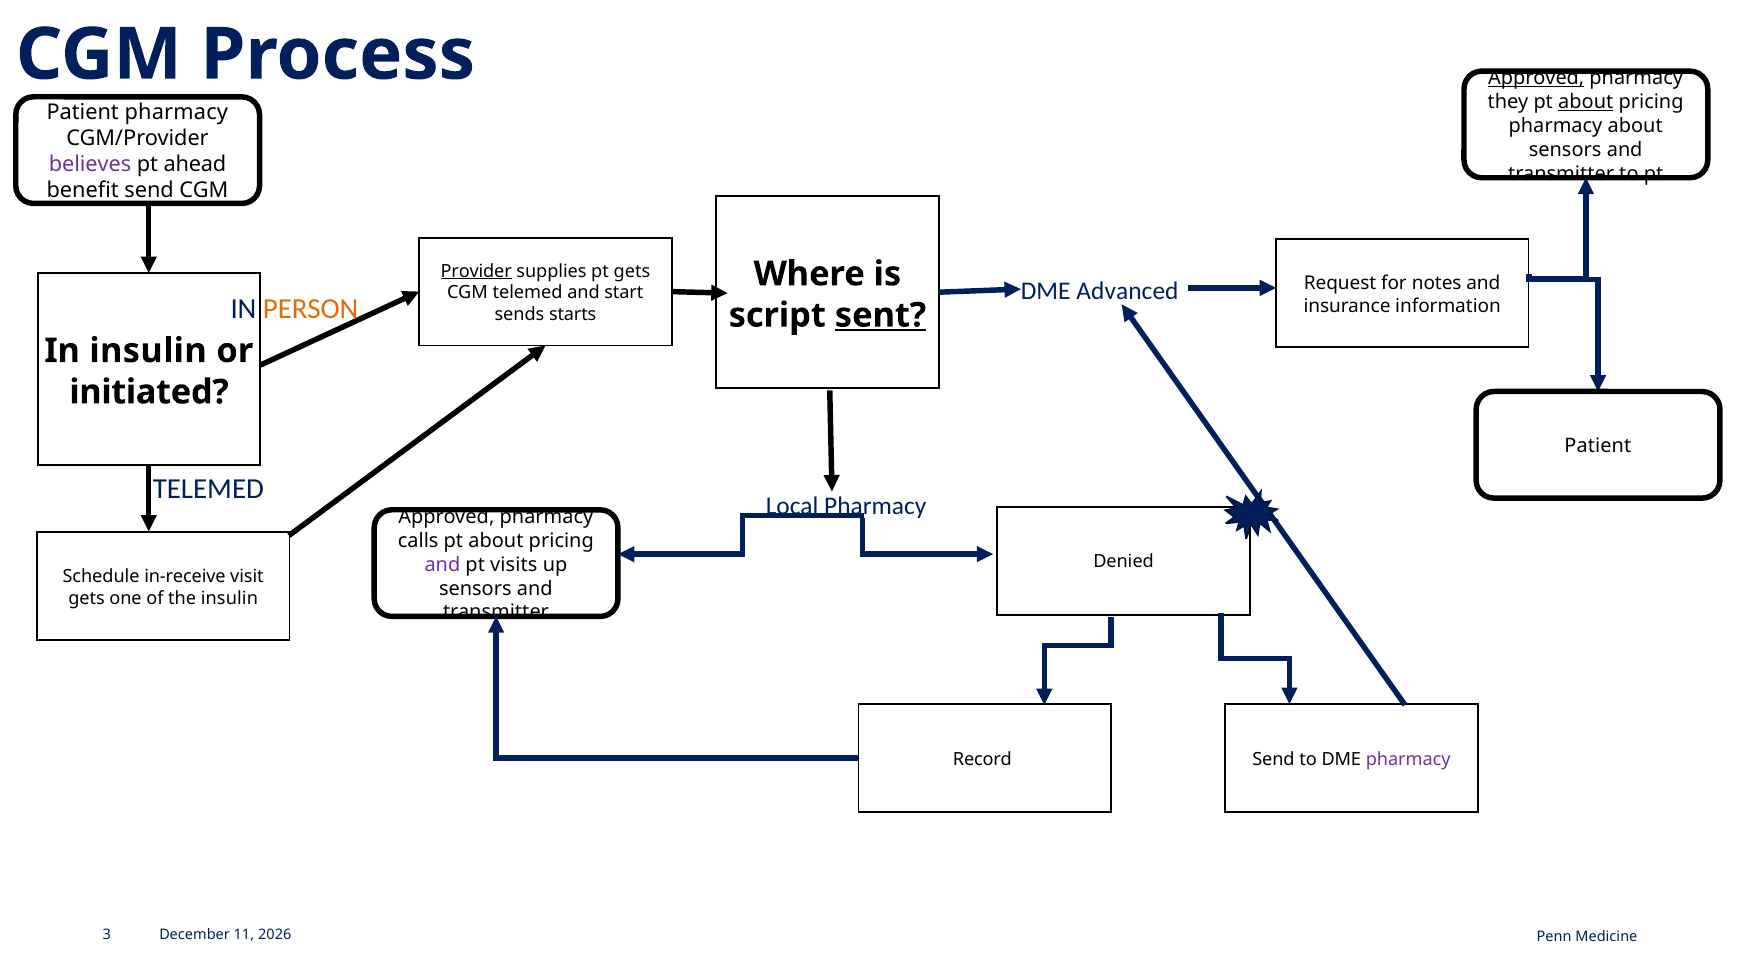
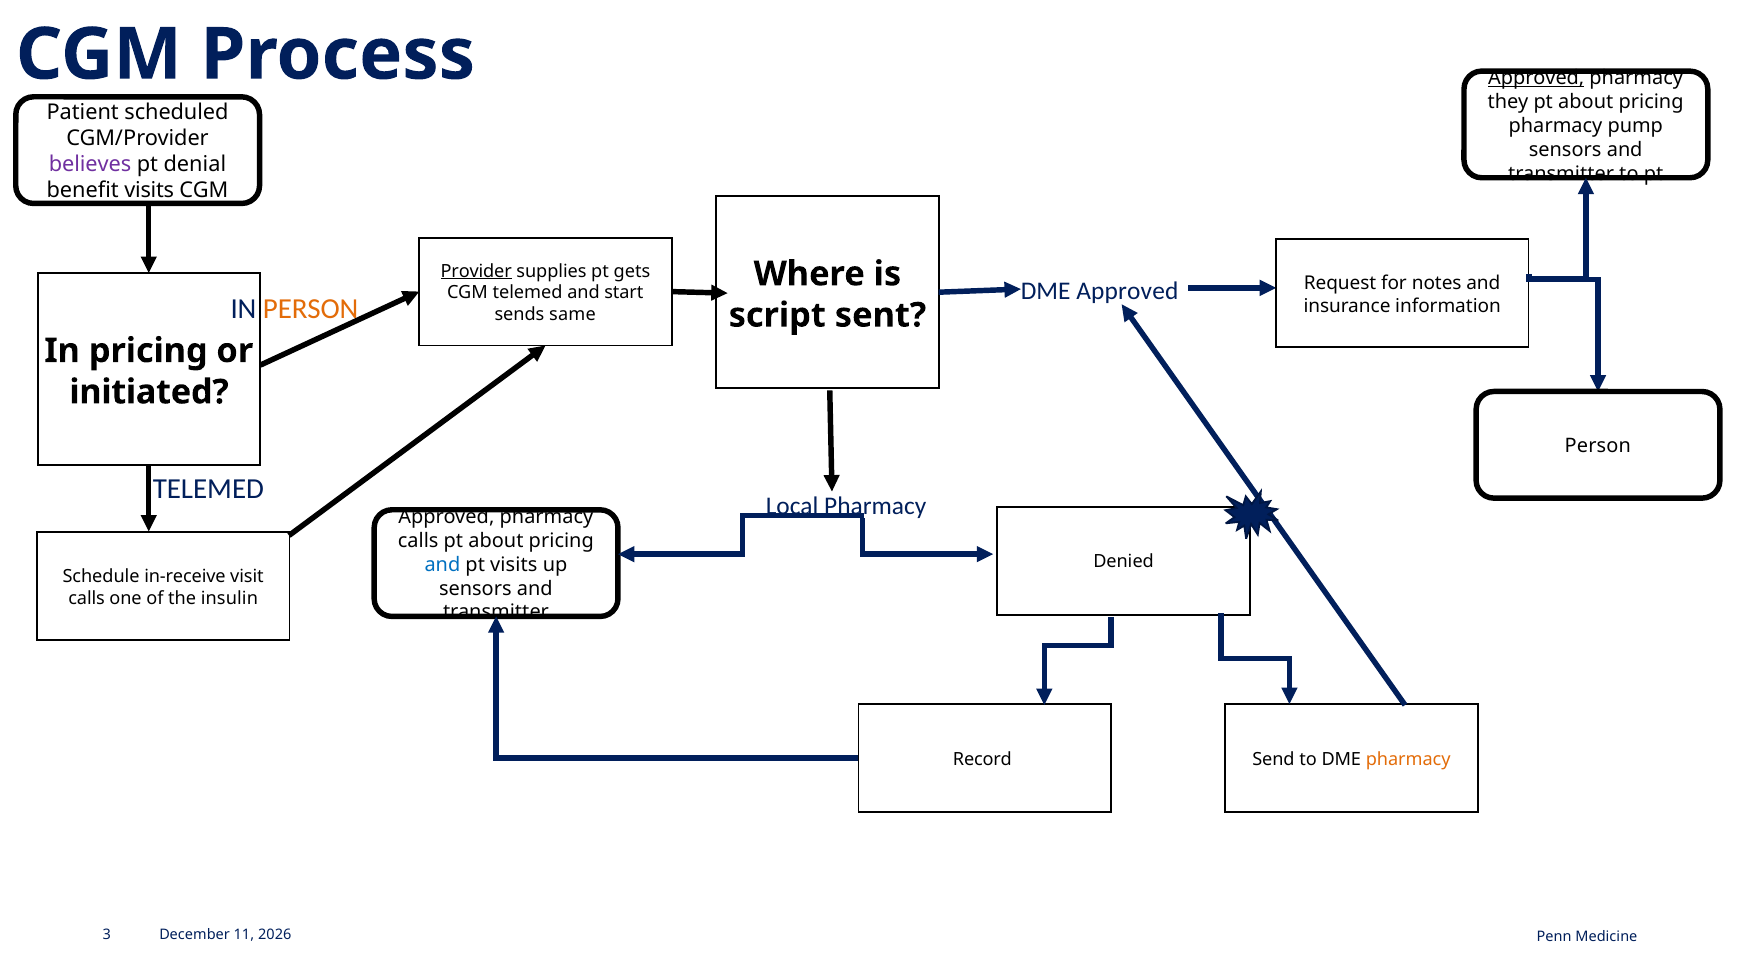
about at (1586, 102) underline: present -> none
pharmacy at (176, 113): pharmacy -> scheduled
pharmacy about: about -> pump
ahead: ahead -> denial
benefit send: send -> visits
DME Advanced: Advanced -> Approved
starts: starts -> same
sent underline: present -> none
In insulin: insulin -> pricing
Patient at (1598, 446): Patient -> Person
and at (442, 565) colour: purple -> blue
gets at (87, 599): gets -> calls
pharmacy at (1408, 759) colour: purple -> orange
